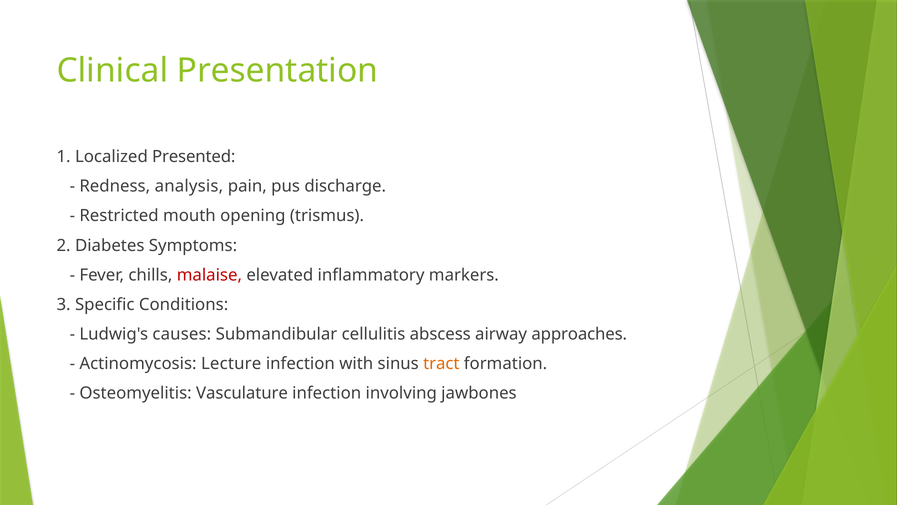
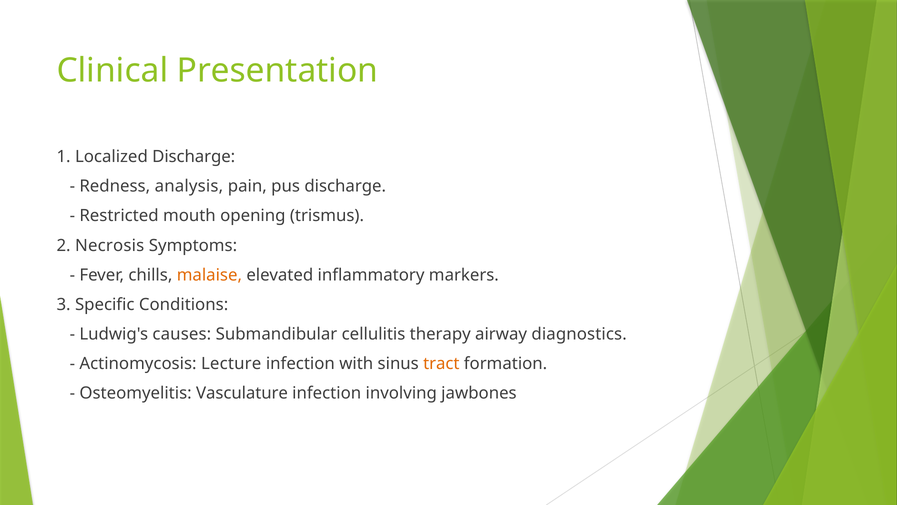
Localized Presented: Presented -> Discharge
Diabetes: Diabetes -> Necrosis
malaise colour: red -> orange
abscess: abscess -> therapy
approaches: approaches -> diagnostics
